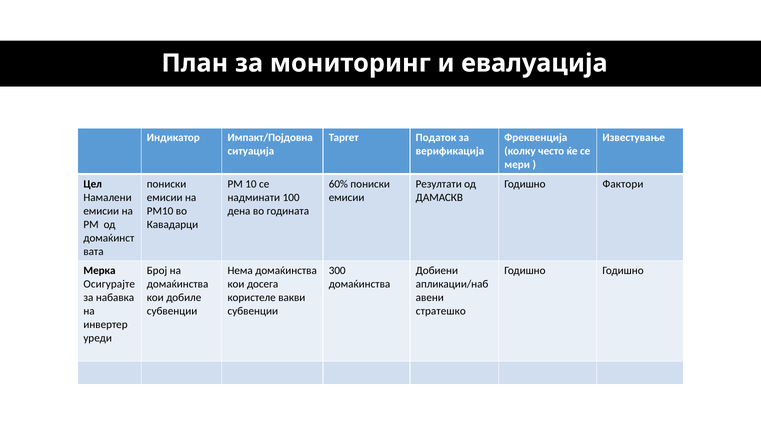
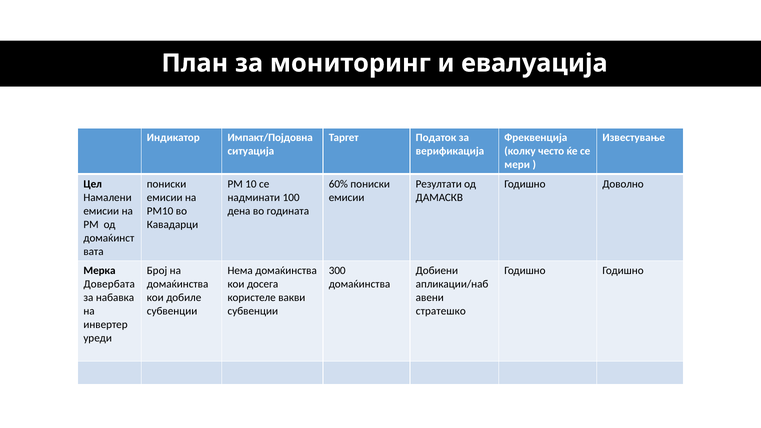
Фактори: Фактори -> Доволно
Осигурајте: Осигурајте -> Довербата
